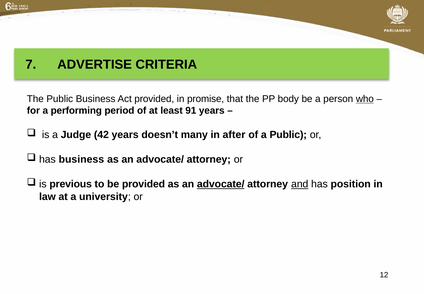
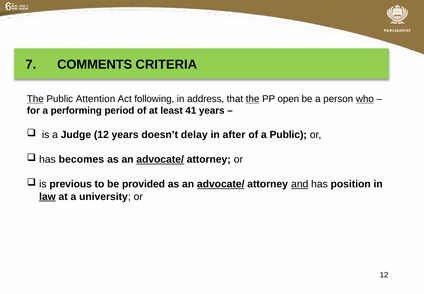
ADVERTISE: ADVERTISE -> COMMENTS
The at (35, 99) underline: none -> present
Public Business: Business -> Attention
Act provided: provided -> following
promise: promise -> address
the at (253, 99) underline: none -> present
body: body -> open
91: 91 -> 41
Judge 42: 42 -> 12
many: many -> delay
has business: business -> becomes
advocate/ at (160, 159) underline: none -> present
law underline: none -> present
